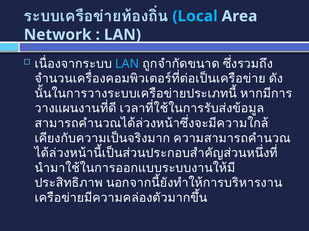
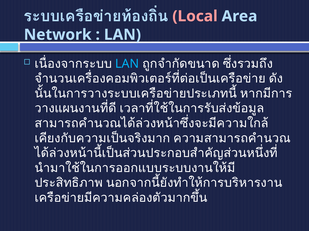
Local colour: light blue -> pink
